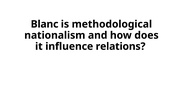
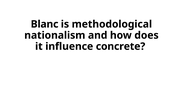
relations: relations -> concrete
